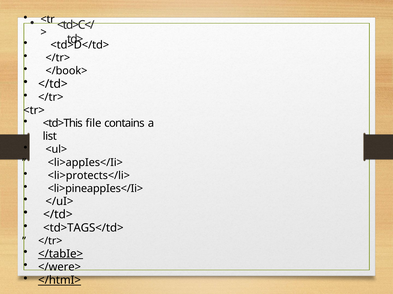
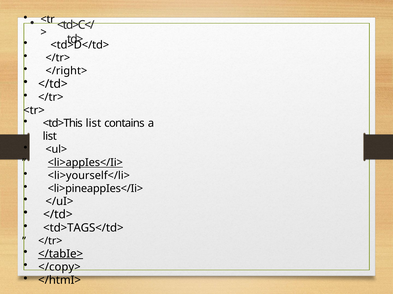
</book>: </book> -> </right>
<td>This file: file -> list
<li>appIes</Ii> underline: none -> present
<li>protects</li>: <li>protects</li> -> <li>yourself</li>
</were>: </were> -> </copy>
</htmI> underline: present -> none
